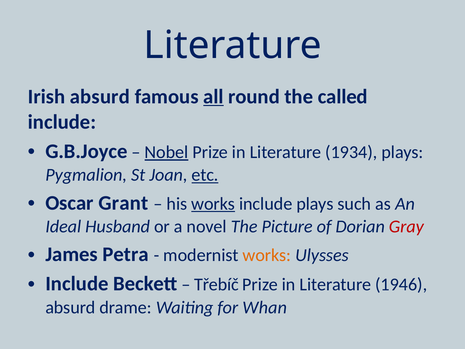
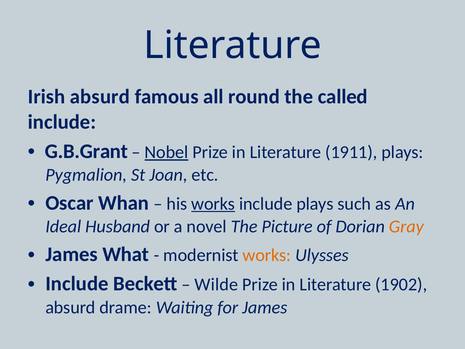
all underline: present -> none
G.B.Joyce: G.B.Joyce -> G.B.Grant
1934: 1934 -> 1911
etc underline: present -> none
Grant: Grant -> Whan
Gray colour: red -> orange
Petra: Petra -> What
Třebíč: Třebíč -> Wilde
1946: 1946 -> 1902
for Whan: Whan -> James
